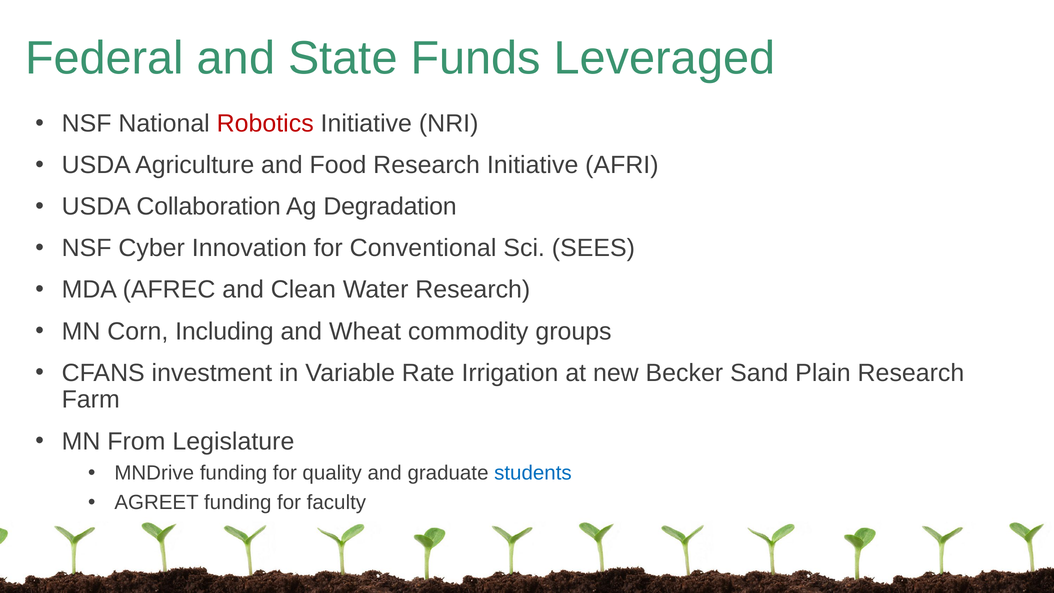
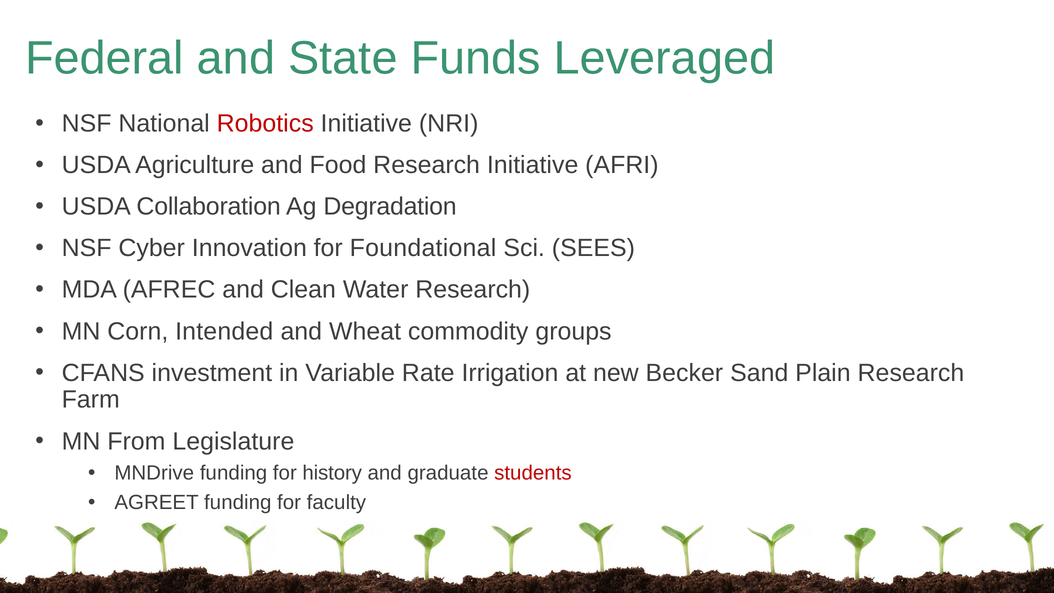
Conventional: Conventional -> Foundational
Including: Including -> Intended
quality: quality -> history
students colour: blue -> red
